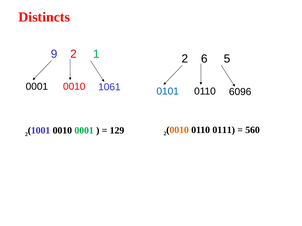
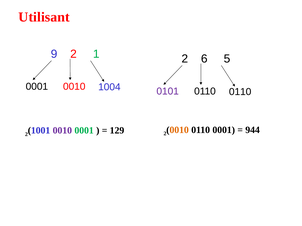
Distincts: Distincts -> Utilisant
1061: 1061 -> 1004
0101 colour: blue -> purple
6096 at (240, 92): 6096 -> 0110
0111 at (222, 130): 0111 -> 0001
0010 at (62, 131) colour: black -> purple
560: 560 -> 944
